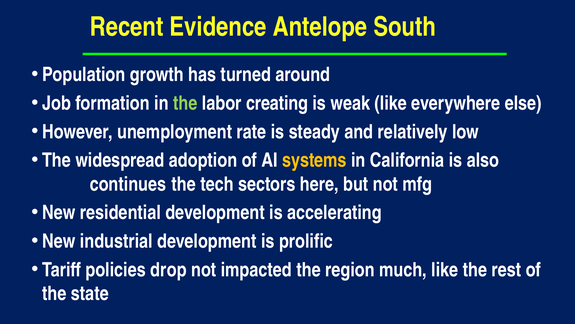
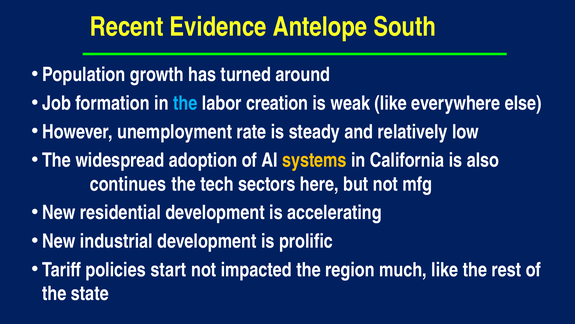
the at (185, 103) colour: light green -> light blue
creating: creating -> creation
drop: drop -> start
